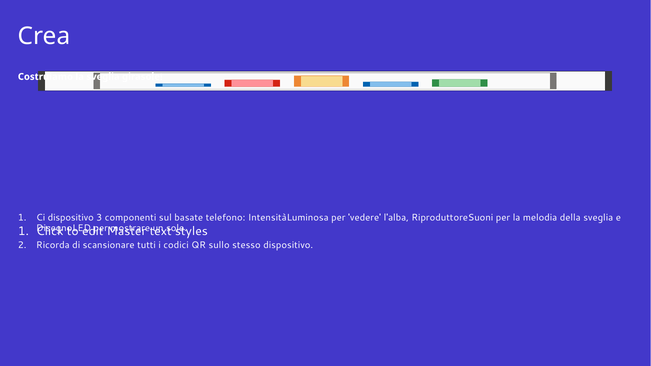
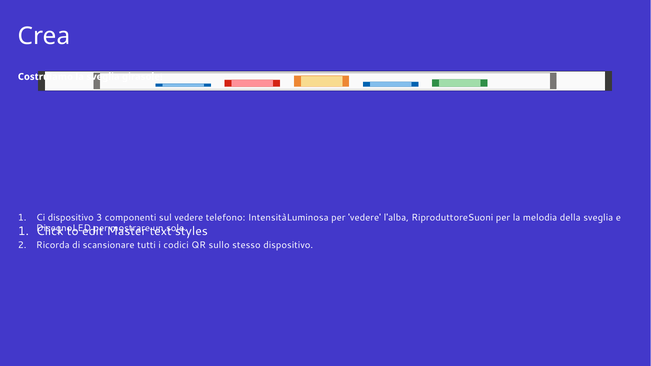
sul basate: basate -> vedere
